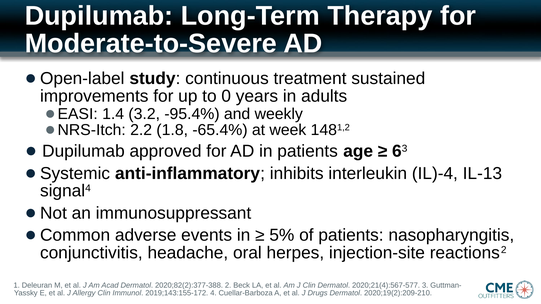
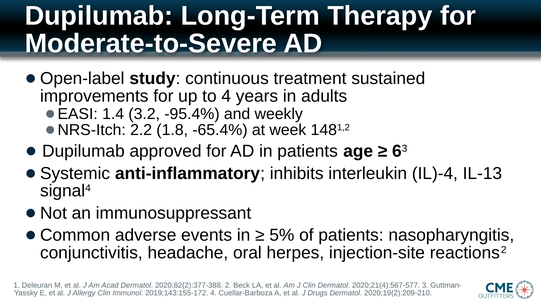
to 0: 0 -> 4
